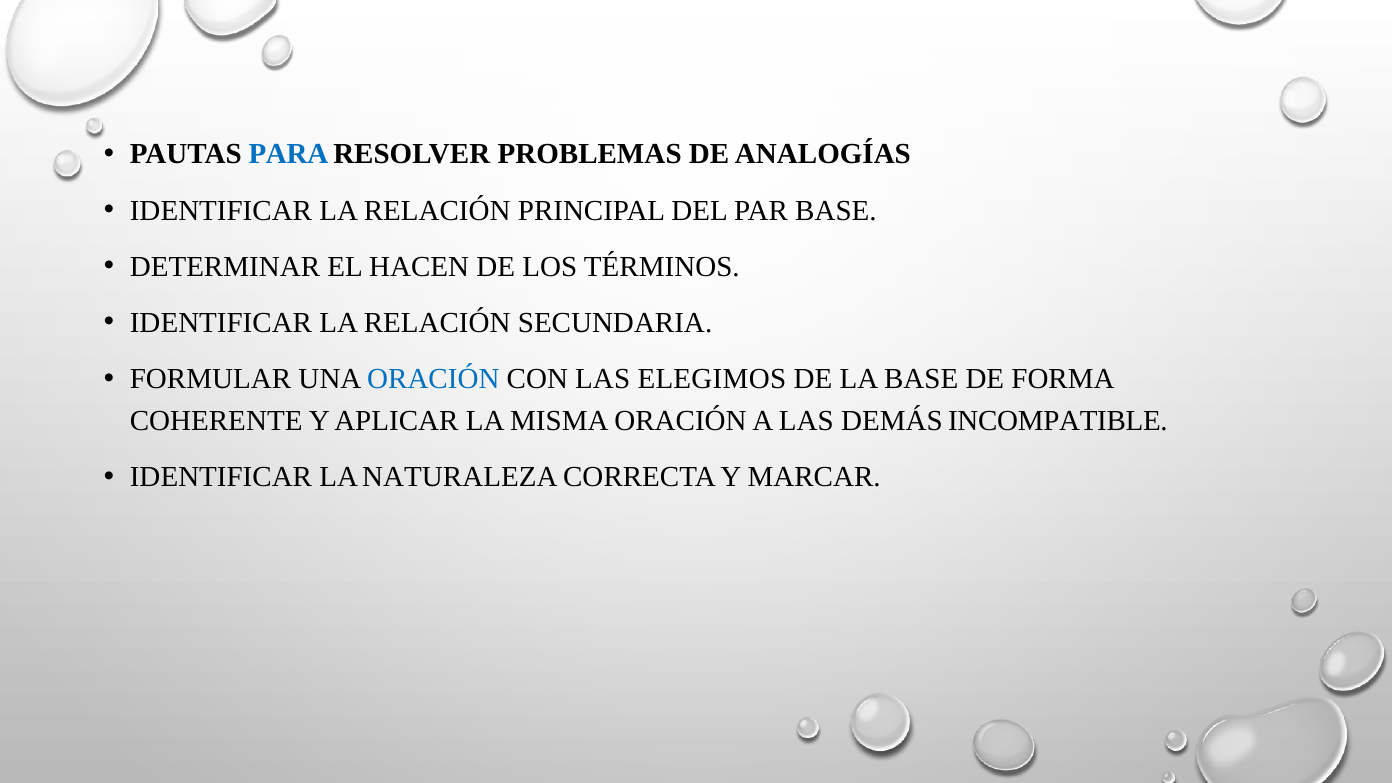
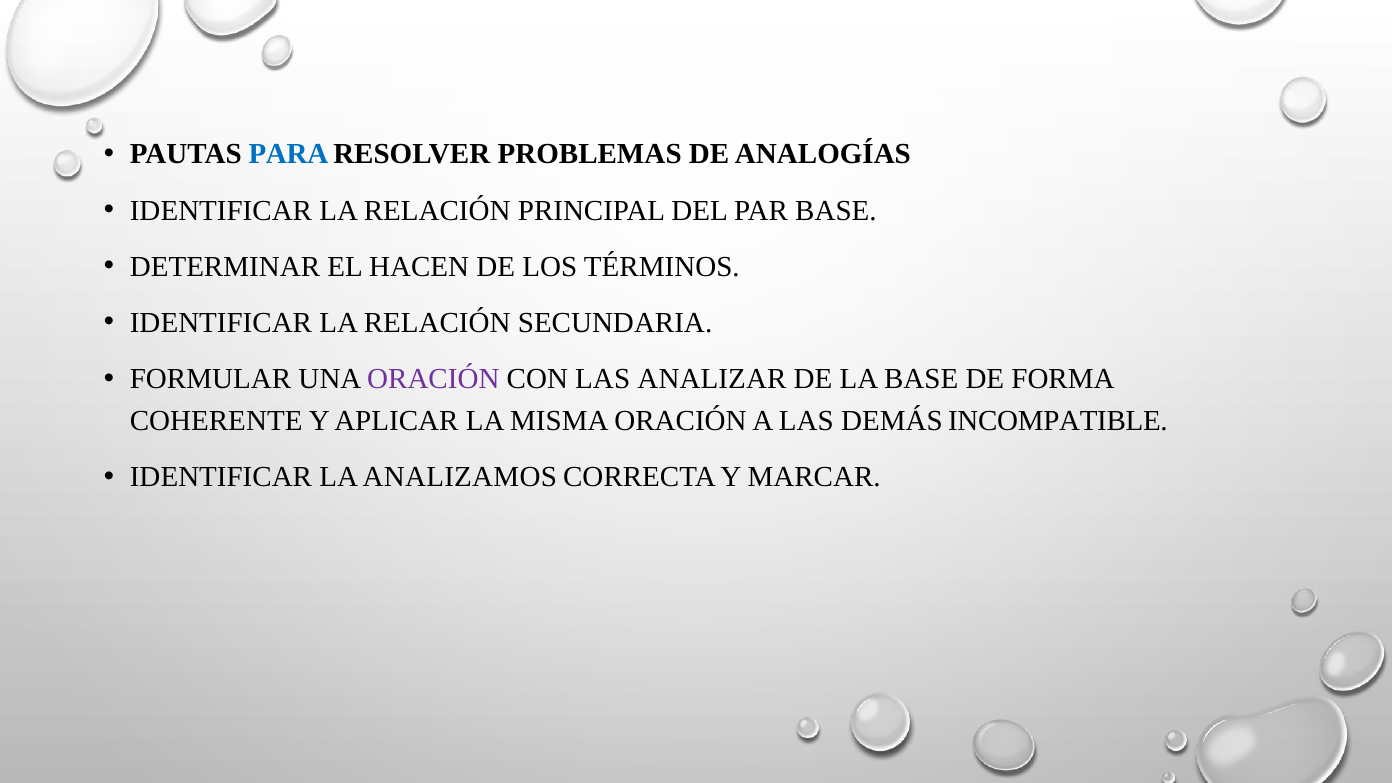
ORACIÓN at (433, 379) colour: blue -> purple
ELEGIMOS: ELEGIMOS -> ANALIZAR
NATURALEZA: NATURALEZA -> ANALIZAMOS
